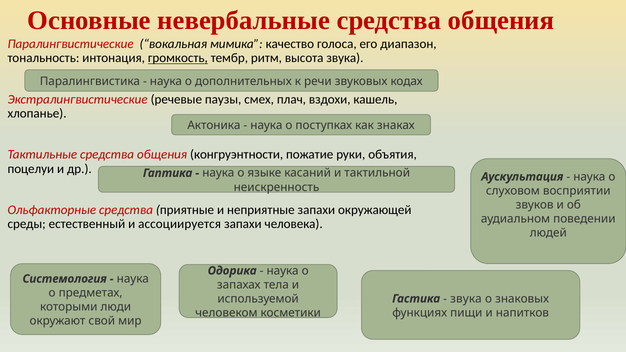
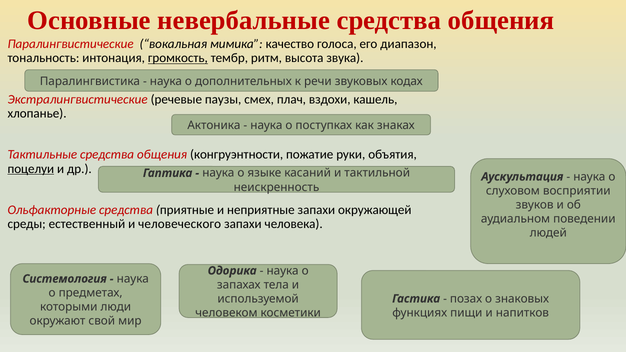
поцелуи underline: none -> present
ассоциируется: ассоциируется -> человеческого
звука at (466, 299): звука -> позах
